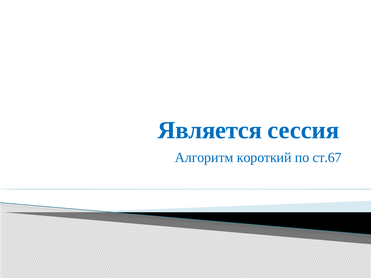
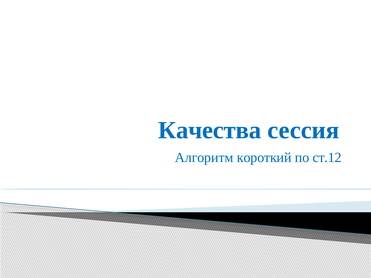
Является: Является -> Качества
ст.67: ст.67 -> ст.12
